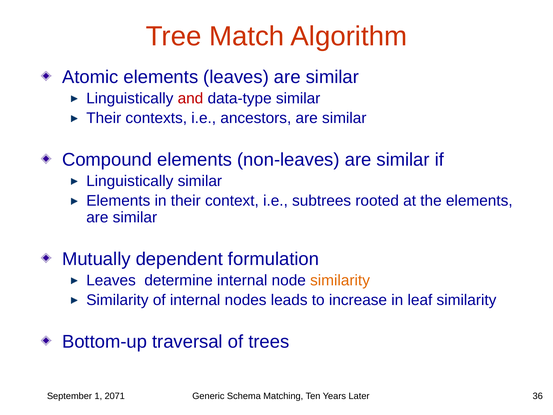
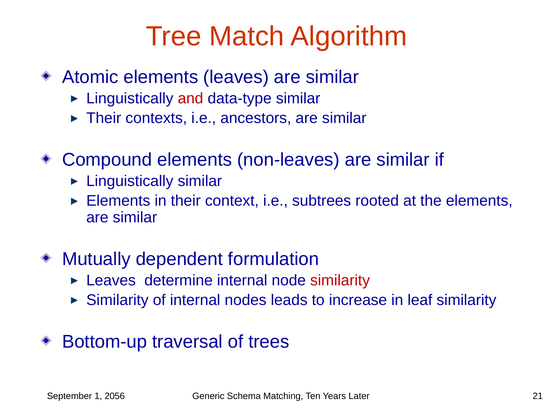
similarity at (340, 280) colour: orange -> red
2071: 2071 -> 2056
36: 36 -> 21
